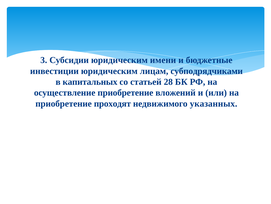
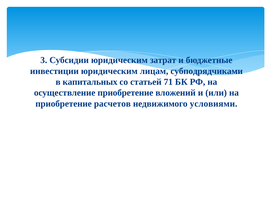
имени: имени -> затрат
28: 28 -> 71
проходят: проходят -> расчетов
указанных: указанных -> условиями
